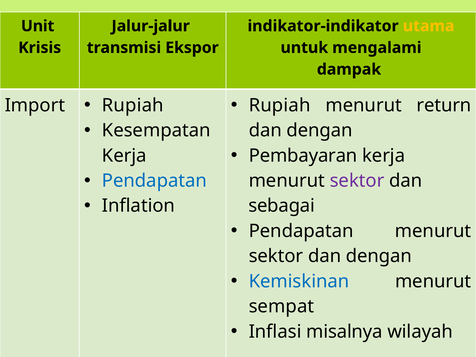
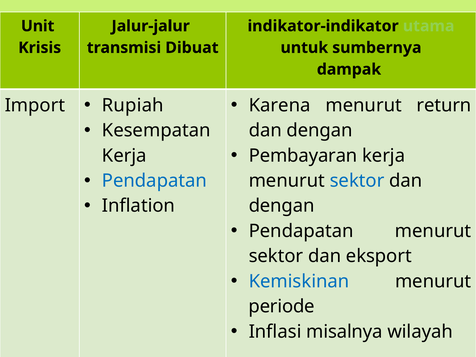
utama colour: yellow -> light green
Ekspor: Ekspor -> Dibuat
mengalami: mengalami -> sumbernya
Rupiah at (280, 105): Rupiah -> Karena
sektor at (357, 181) colour: purple -> blue
sebagai at (282, 206): sebagai -> dengan
sektor dan dengan: dengan -> eksport
sempat: sempat -> periode
